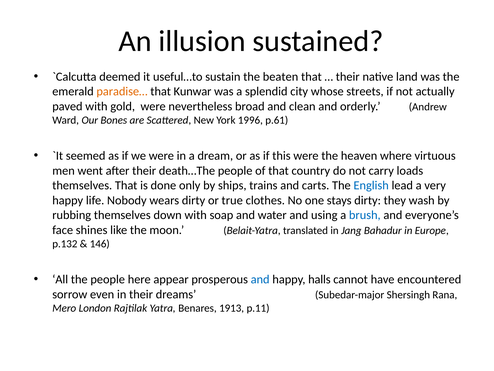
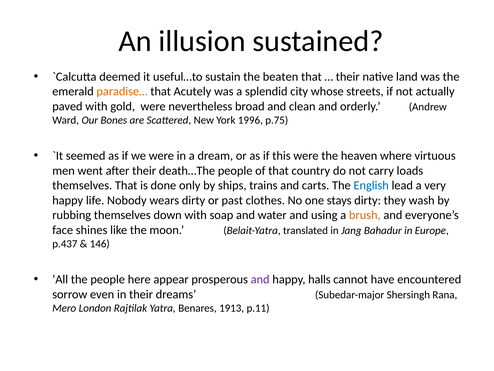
Kunwar: Kunwar -> Acutely
p.61: p.61 -> p.75
true: true -> past
brush colour: blue -> orange
p.132: p.132 -> p.437
and at (260, 279) colour: blue -> purple
